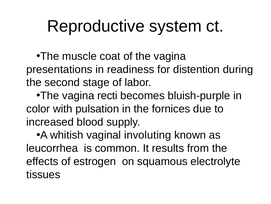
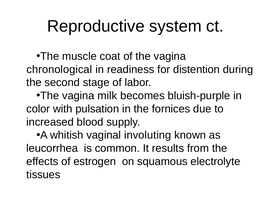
presentations: presentations -> chronological
recti: recti -> milk
